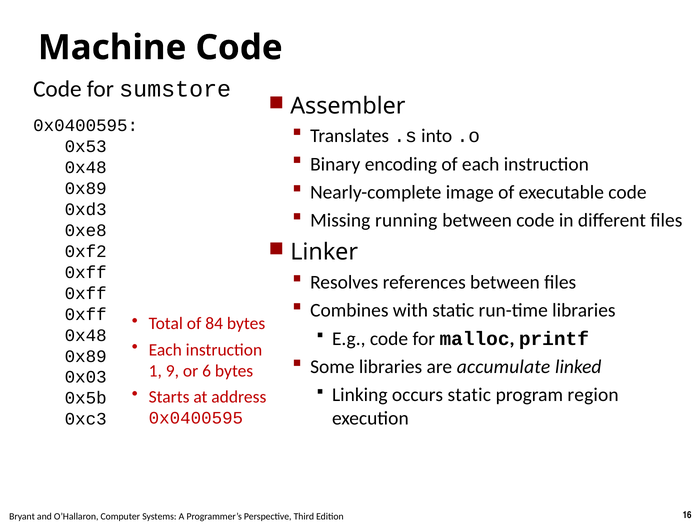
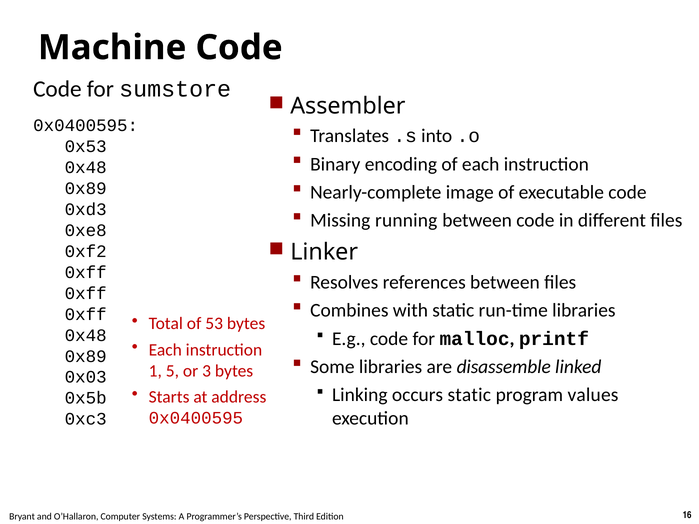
84: 84 -> 53
accumulate: accumulate -> disassemble
9: 9 -> 5
6: 6 -> 3
region: region -> values
